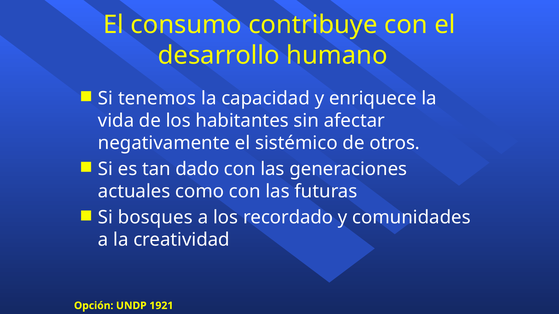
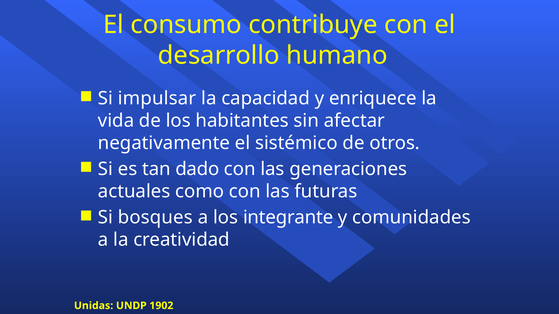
tenemos: tenemos -> impulsar
recordado: recordado -> integrante
Opción: Opción -> Unidas
1921: 1921 -> 1902
